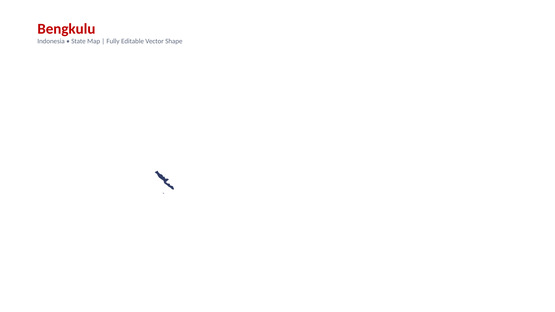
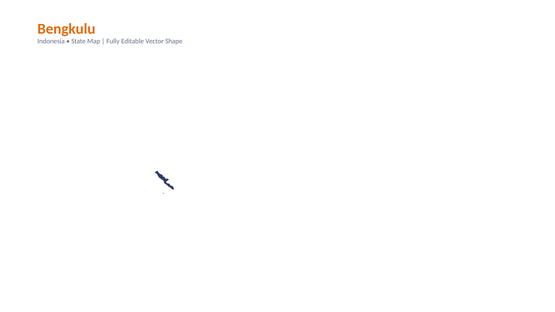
Bengkulu colour: red -> orange
